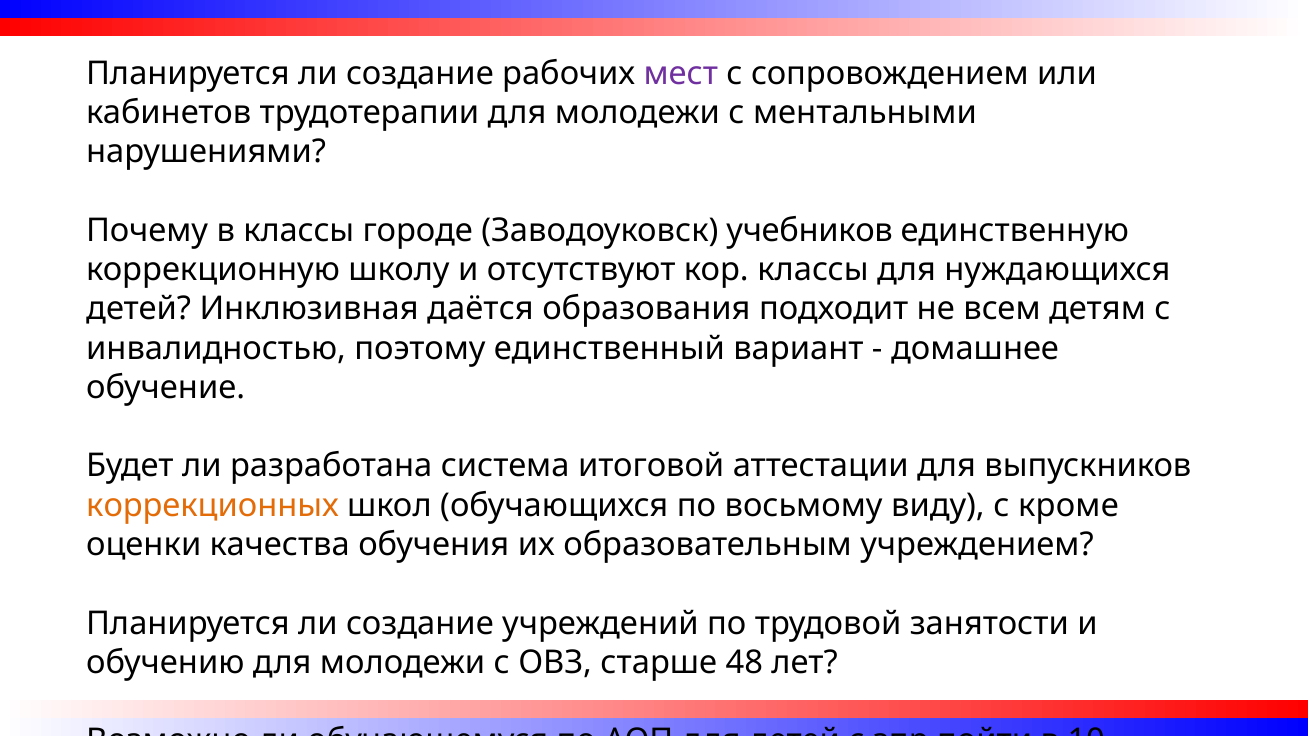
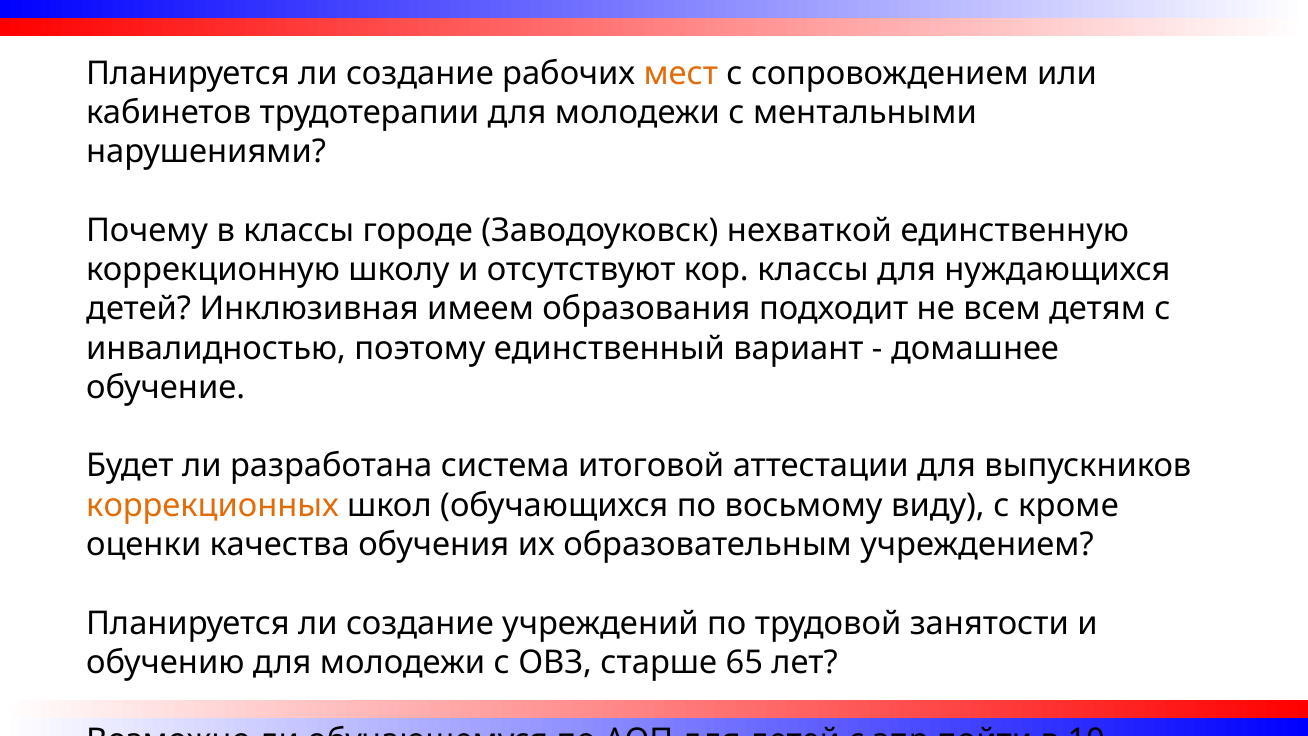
мест colour: purple -> orange
учебников: учебников -> нехваткой
даётся: даётся -> имеем
48: 48 -> 65
